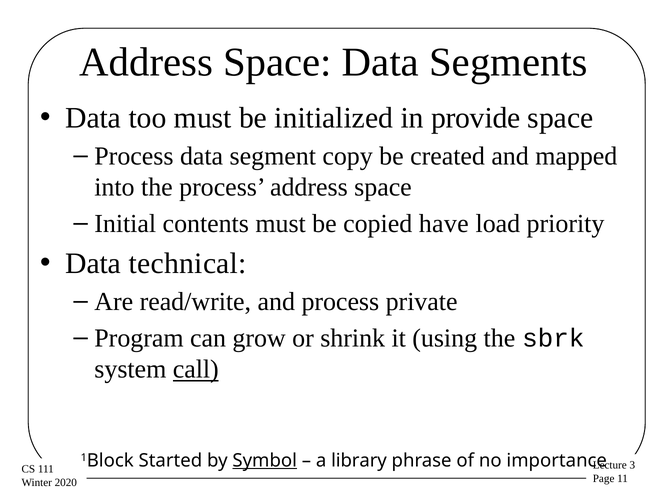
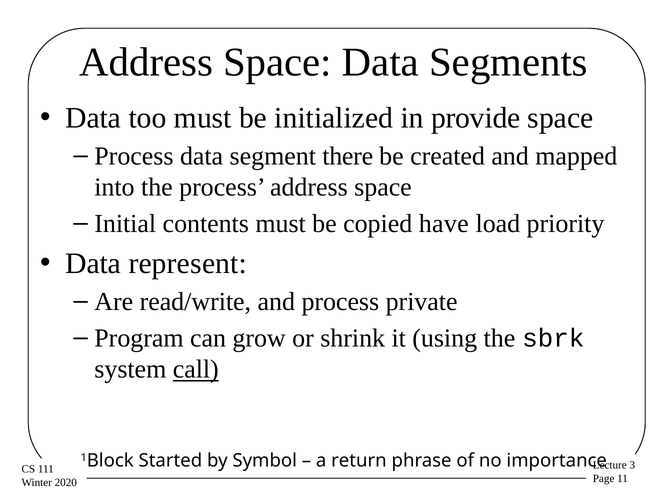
copy: copy -> there
technical: technical -> represent
Symbol underline: present -> none
library: library -> return
